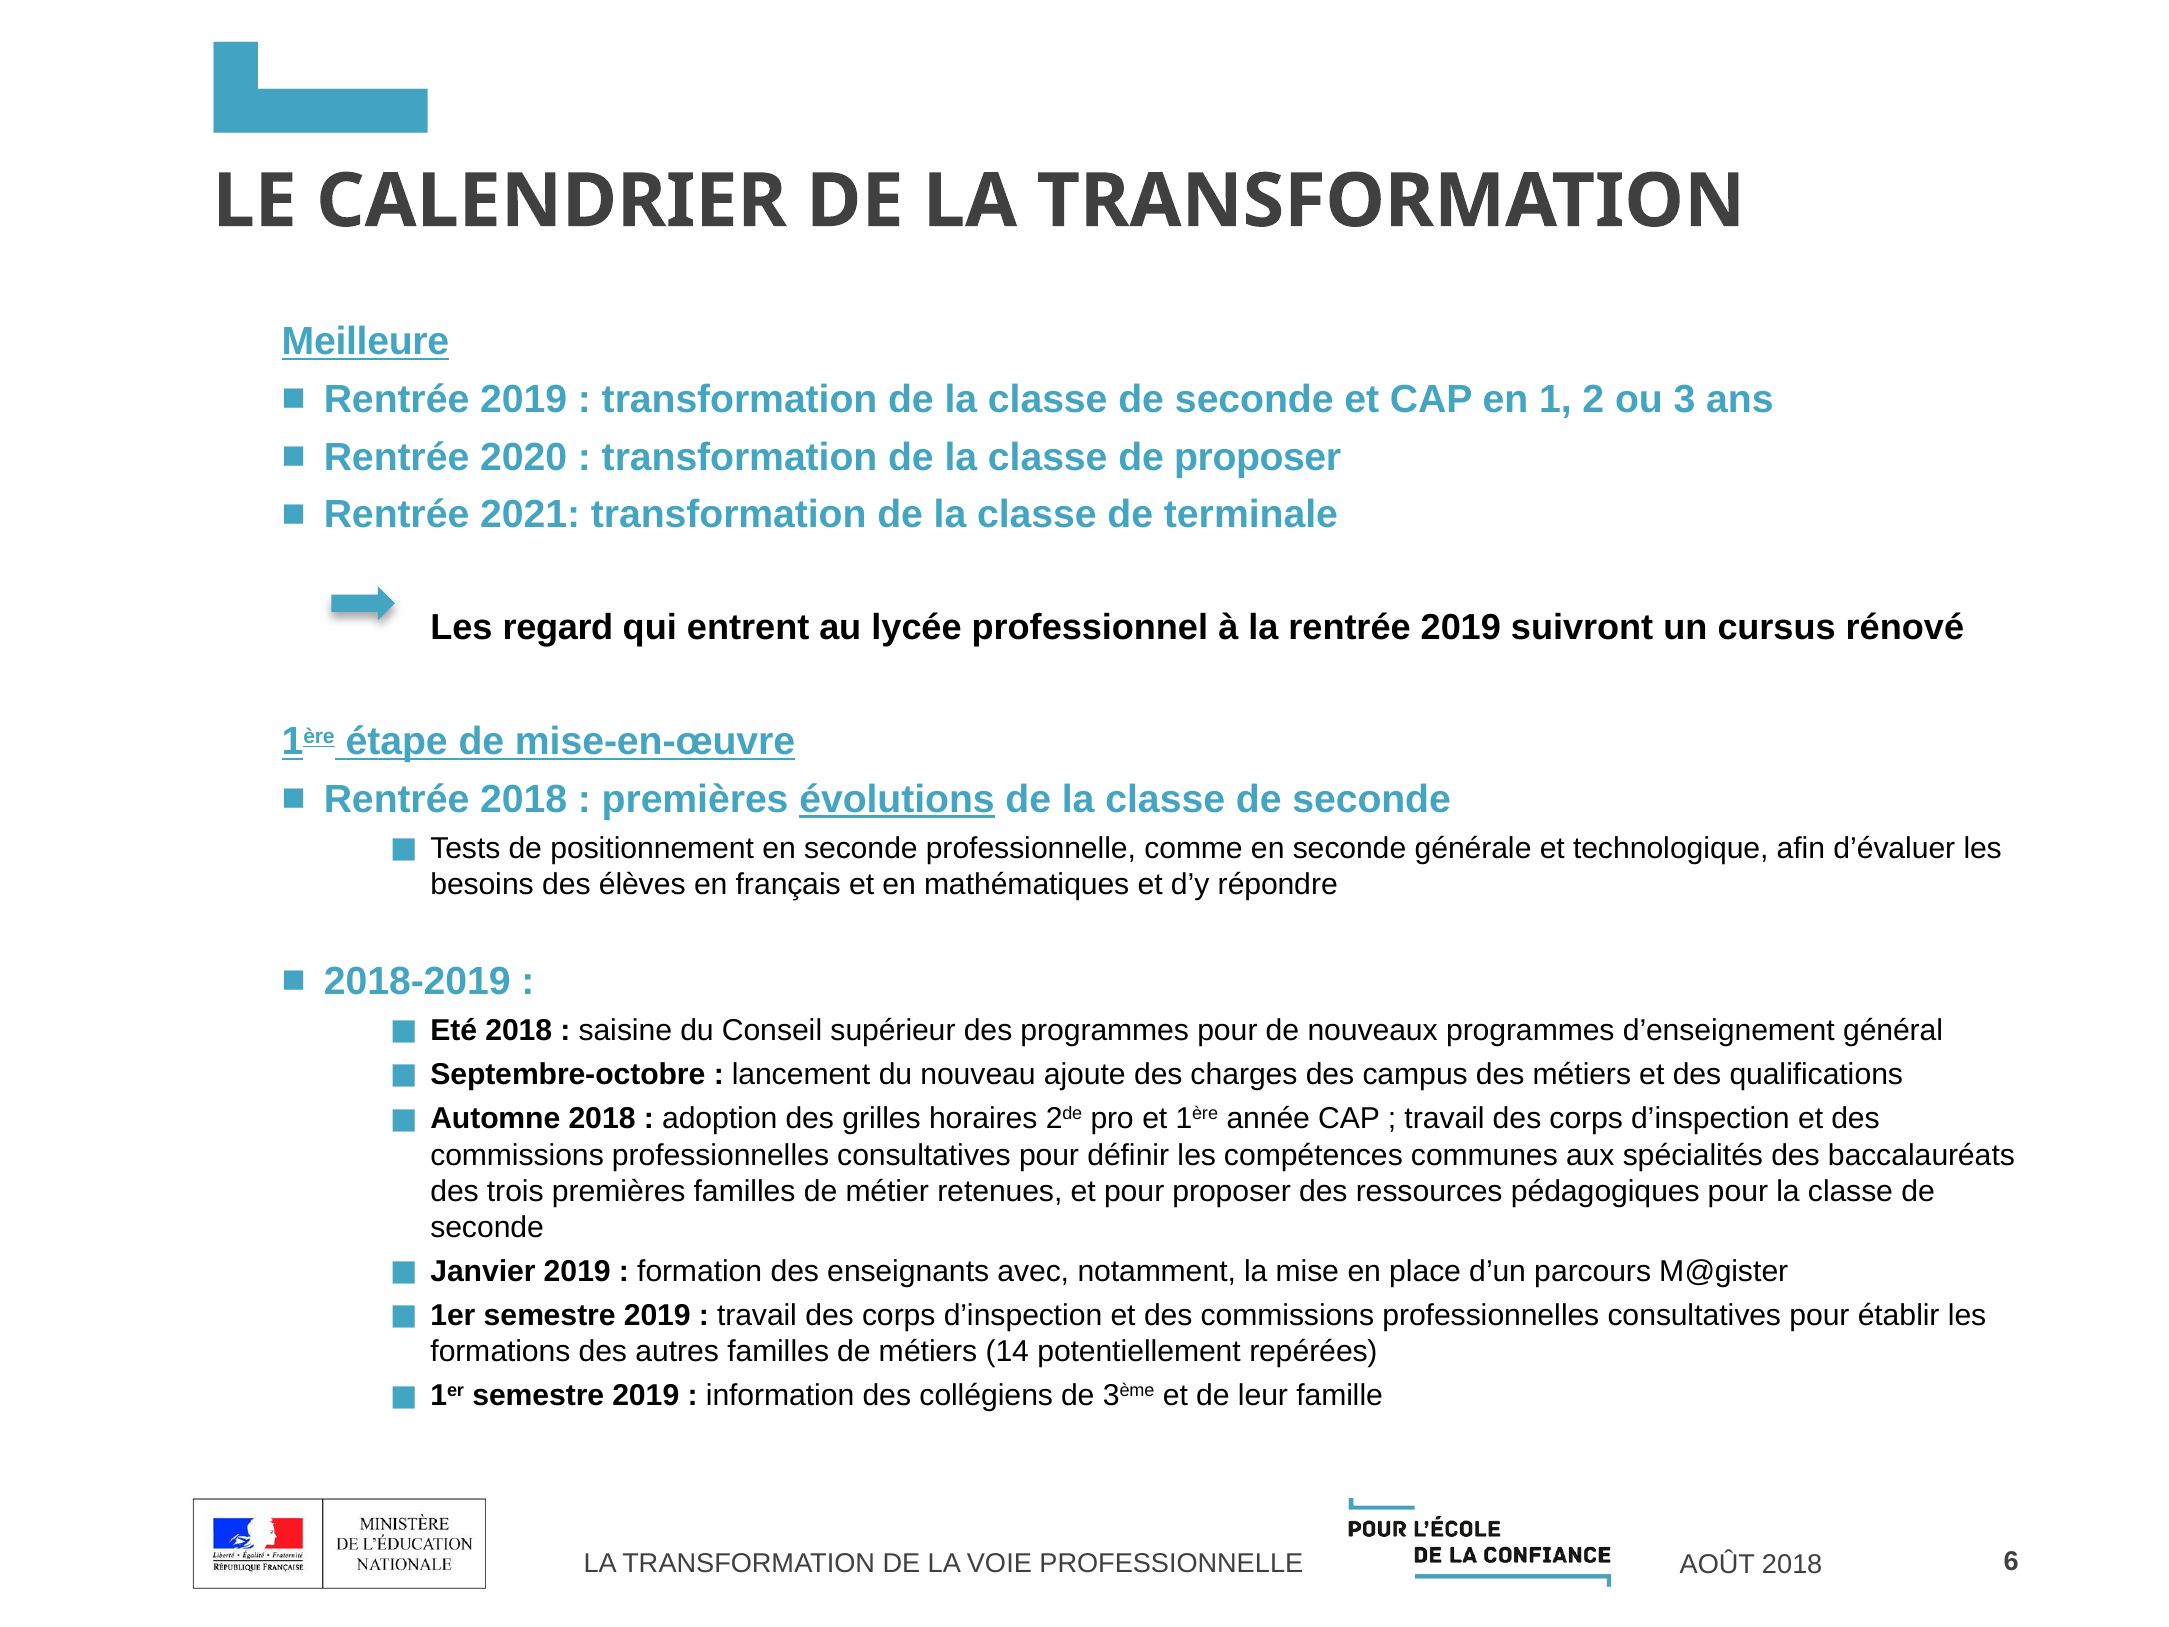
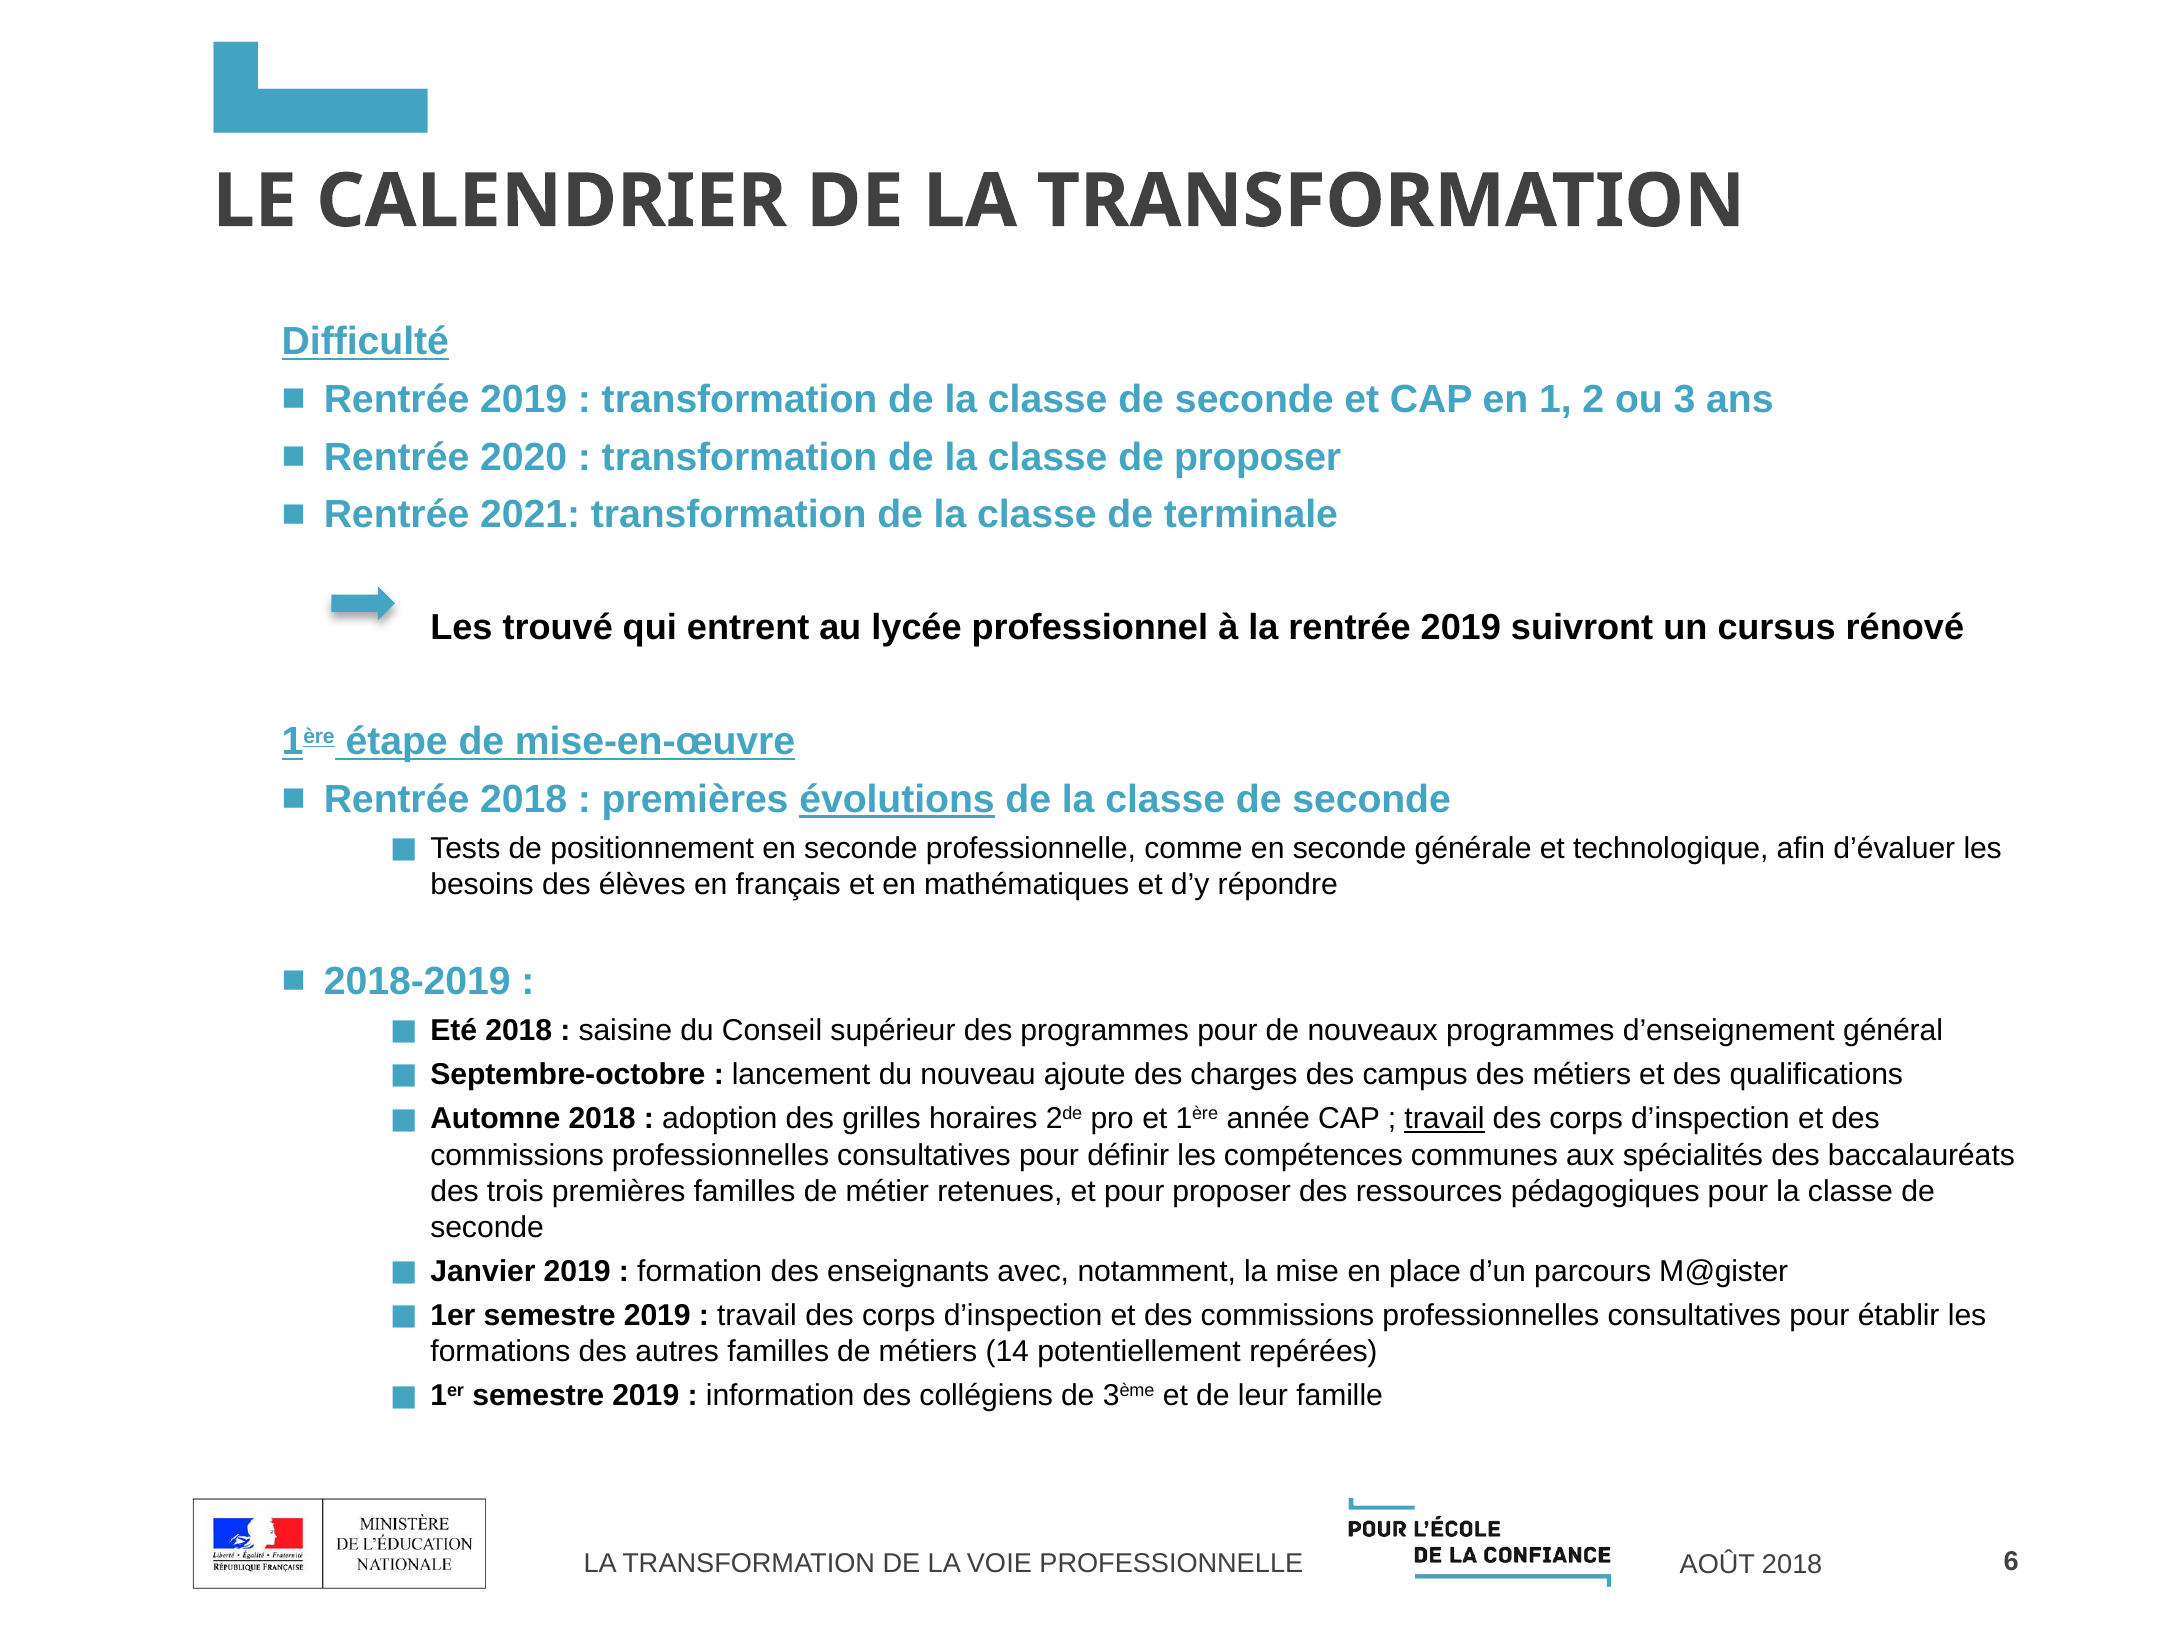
Meilleure: Meilleure -> Difficulté
regard: regard -> trouvé
travail at (1445, 1119) underline: none -> present
